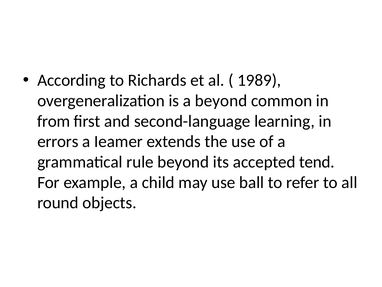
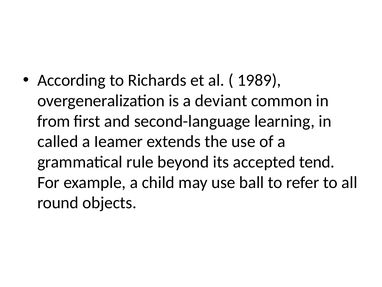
a beyond: beyond -> deviant
errors: errors -> called
